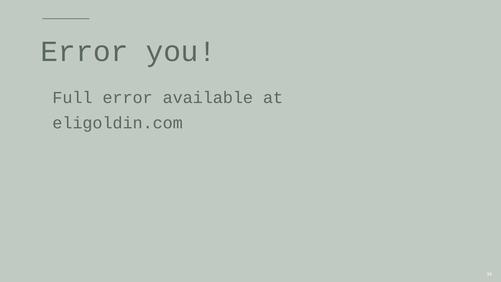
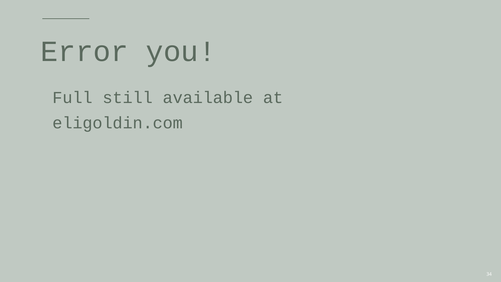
Full error: error -> still
